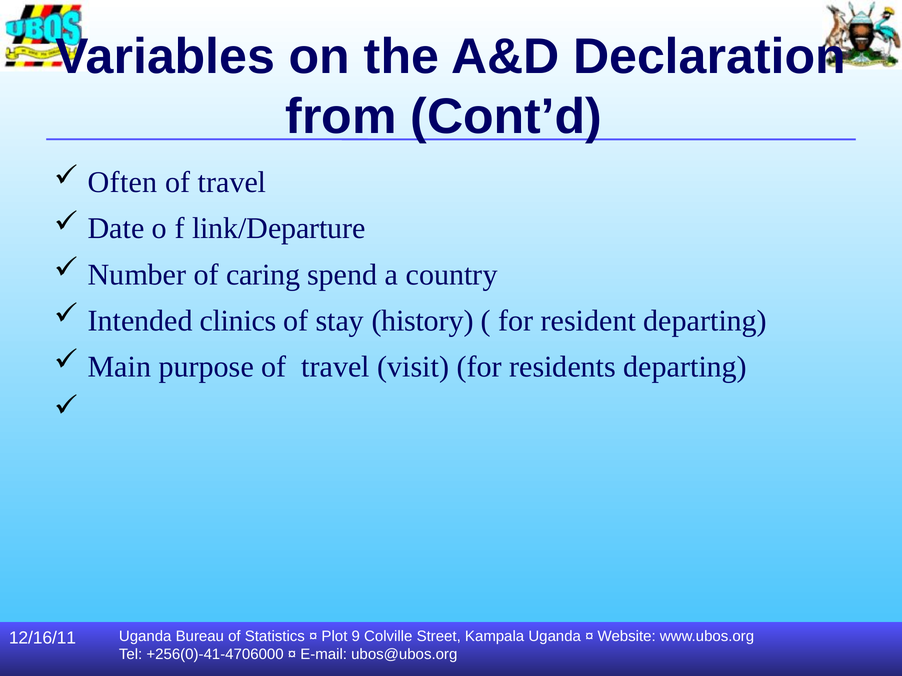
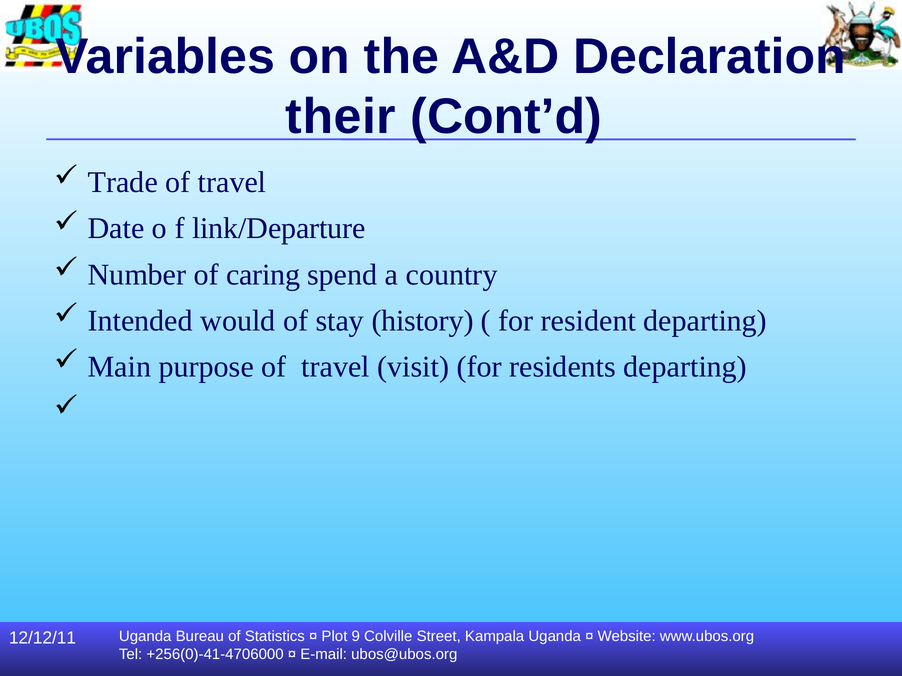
from: from -> their
Often: Often -> Trade
clinics: clinics -> would
12/16/11: 12/16/11 -> 12/12/11
